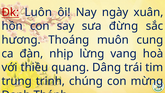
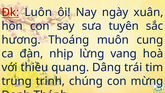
đừng: đừng -> tuyên
